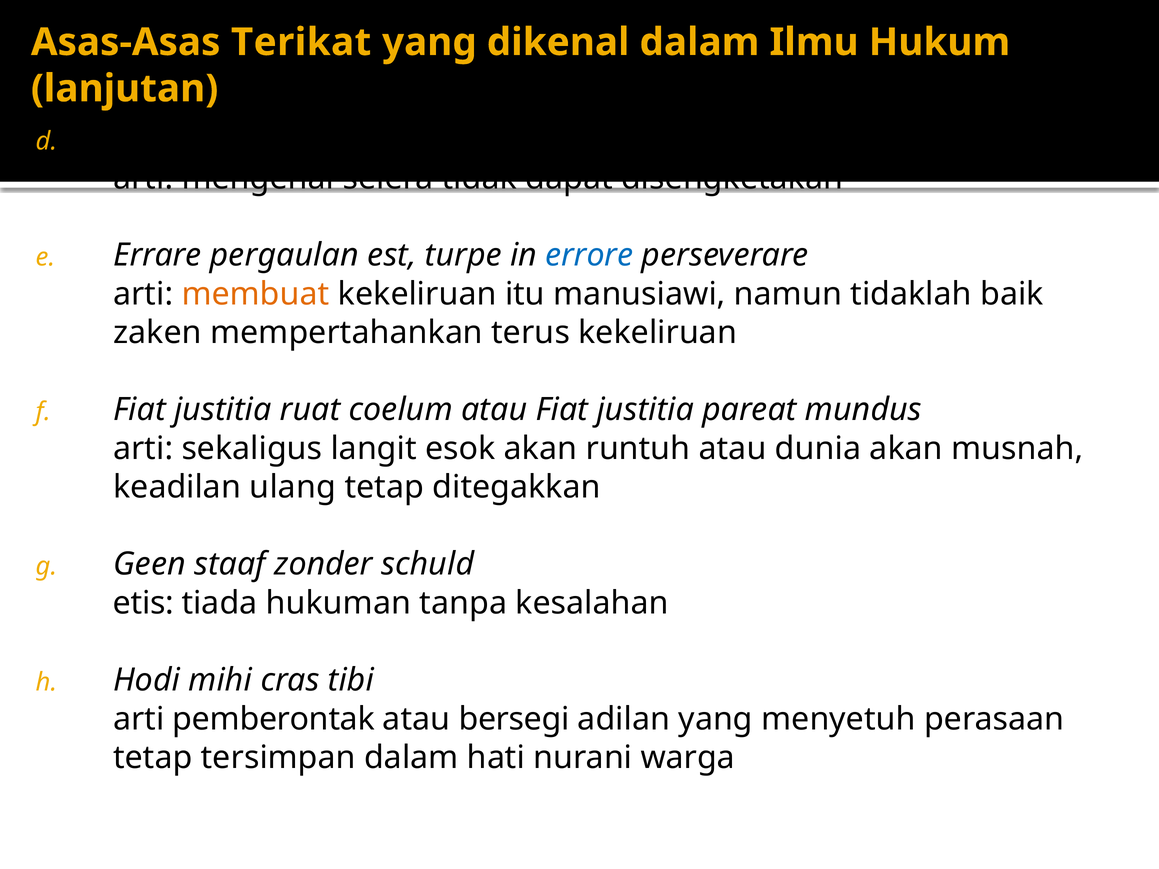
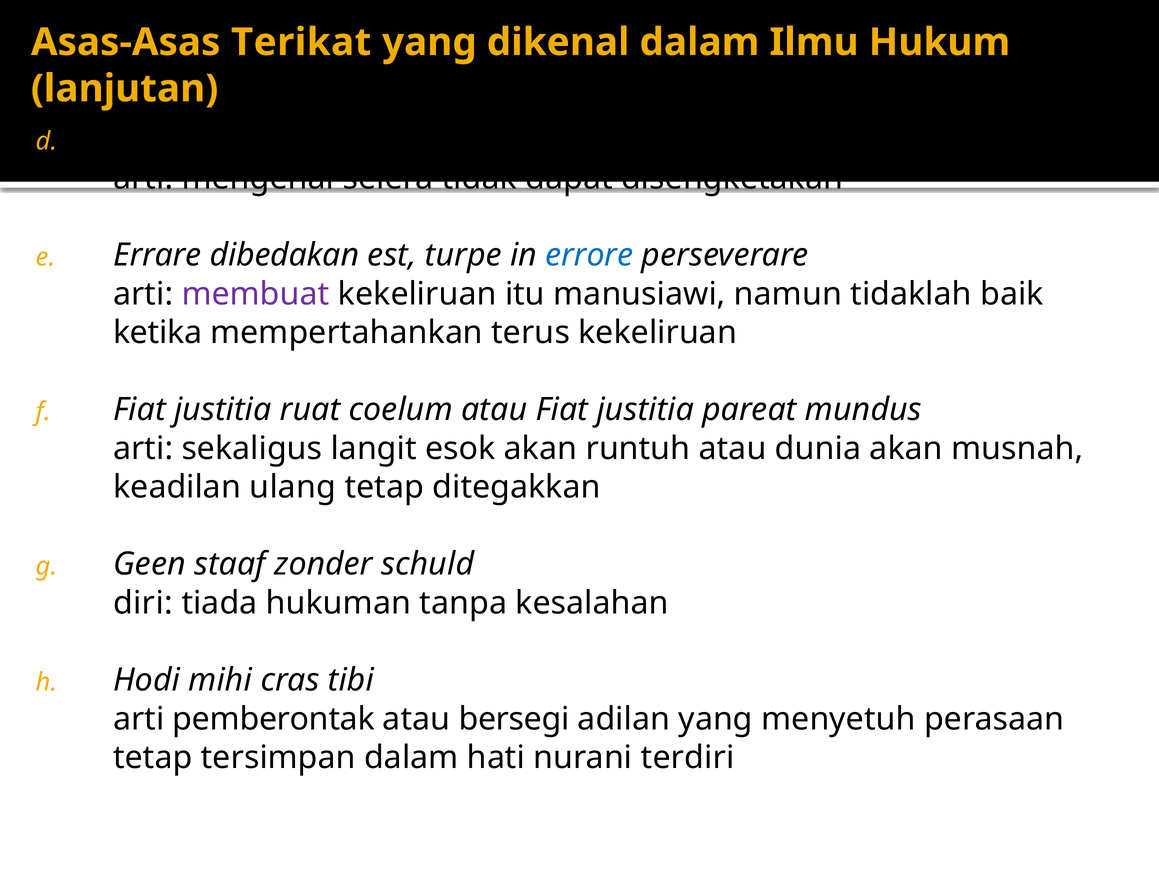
pergaulan: pergaulan -> dibedakan
membuat colour: orange -> purple
zaken: zaken -> ketika
etis: etis -> diri
warga: warga -> terdiri
